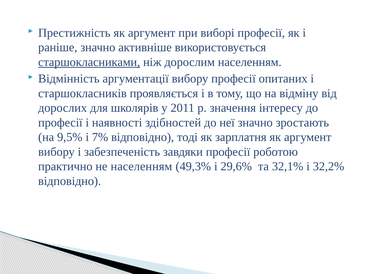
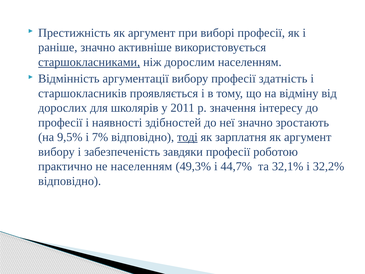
опитаних: опитаних -> здатність
тоді underline: none -> present
29,6%: 29,6% -> 44,7%
